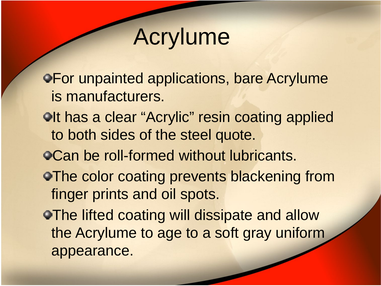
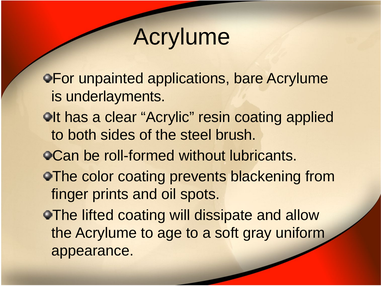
manufacturers: manufacturers -> underlayments
quote: quote -> brush
